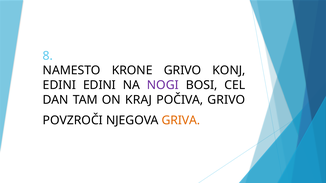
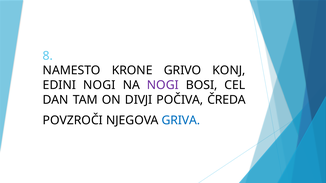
EDINI EDINI: EDINI -> NOGI
KRAJ: KRAJ -> DIVJI
POČIVA GRIVO: GRIVO -> ČREDA
GRIVA colour: orange -> blue
